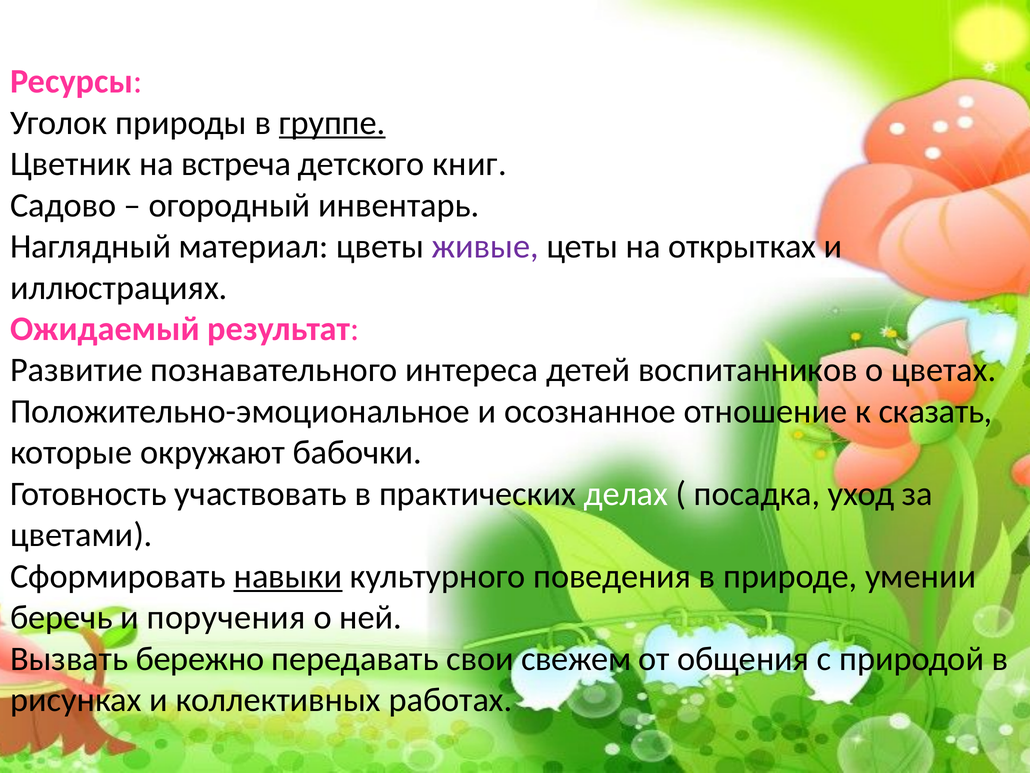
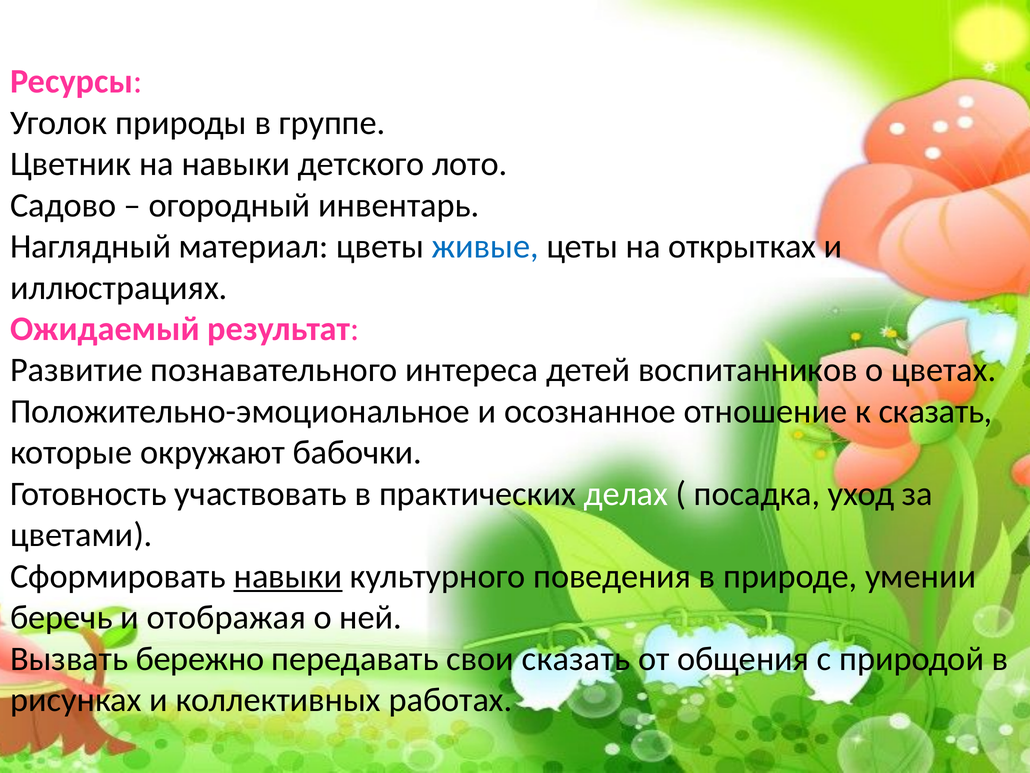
группе underline: present -> none
на встреча: встреча -> навыки
книг: книг -> лото
живые colour: purple -> blue
поручения: поручения -> отображая
свои свежем: свежем -> сказать
